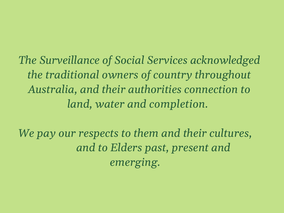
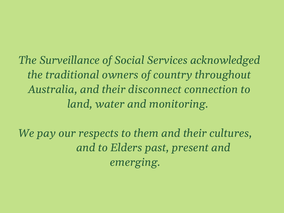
authorities: authorities -> disconnect
completion: completion -> monitoring
